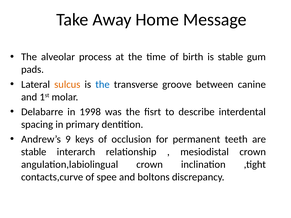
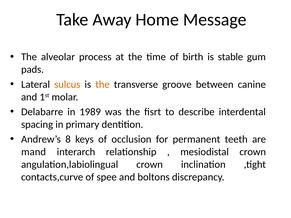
the at (102, 84) colour: blue -> orange
1998: 1998 -> 1989
9: 9 -> 8
stable at (34, 152): stable -> mand
